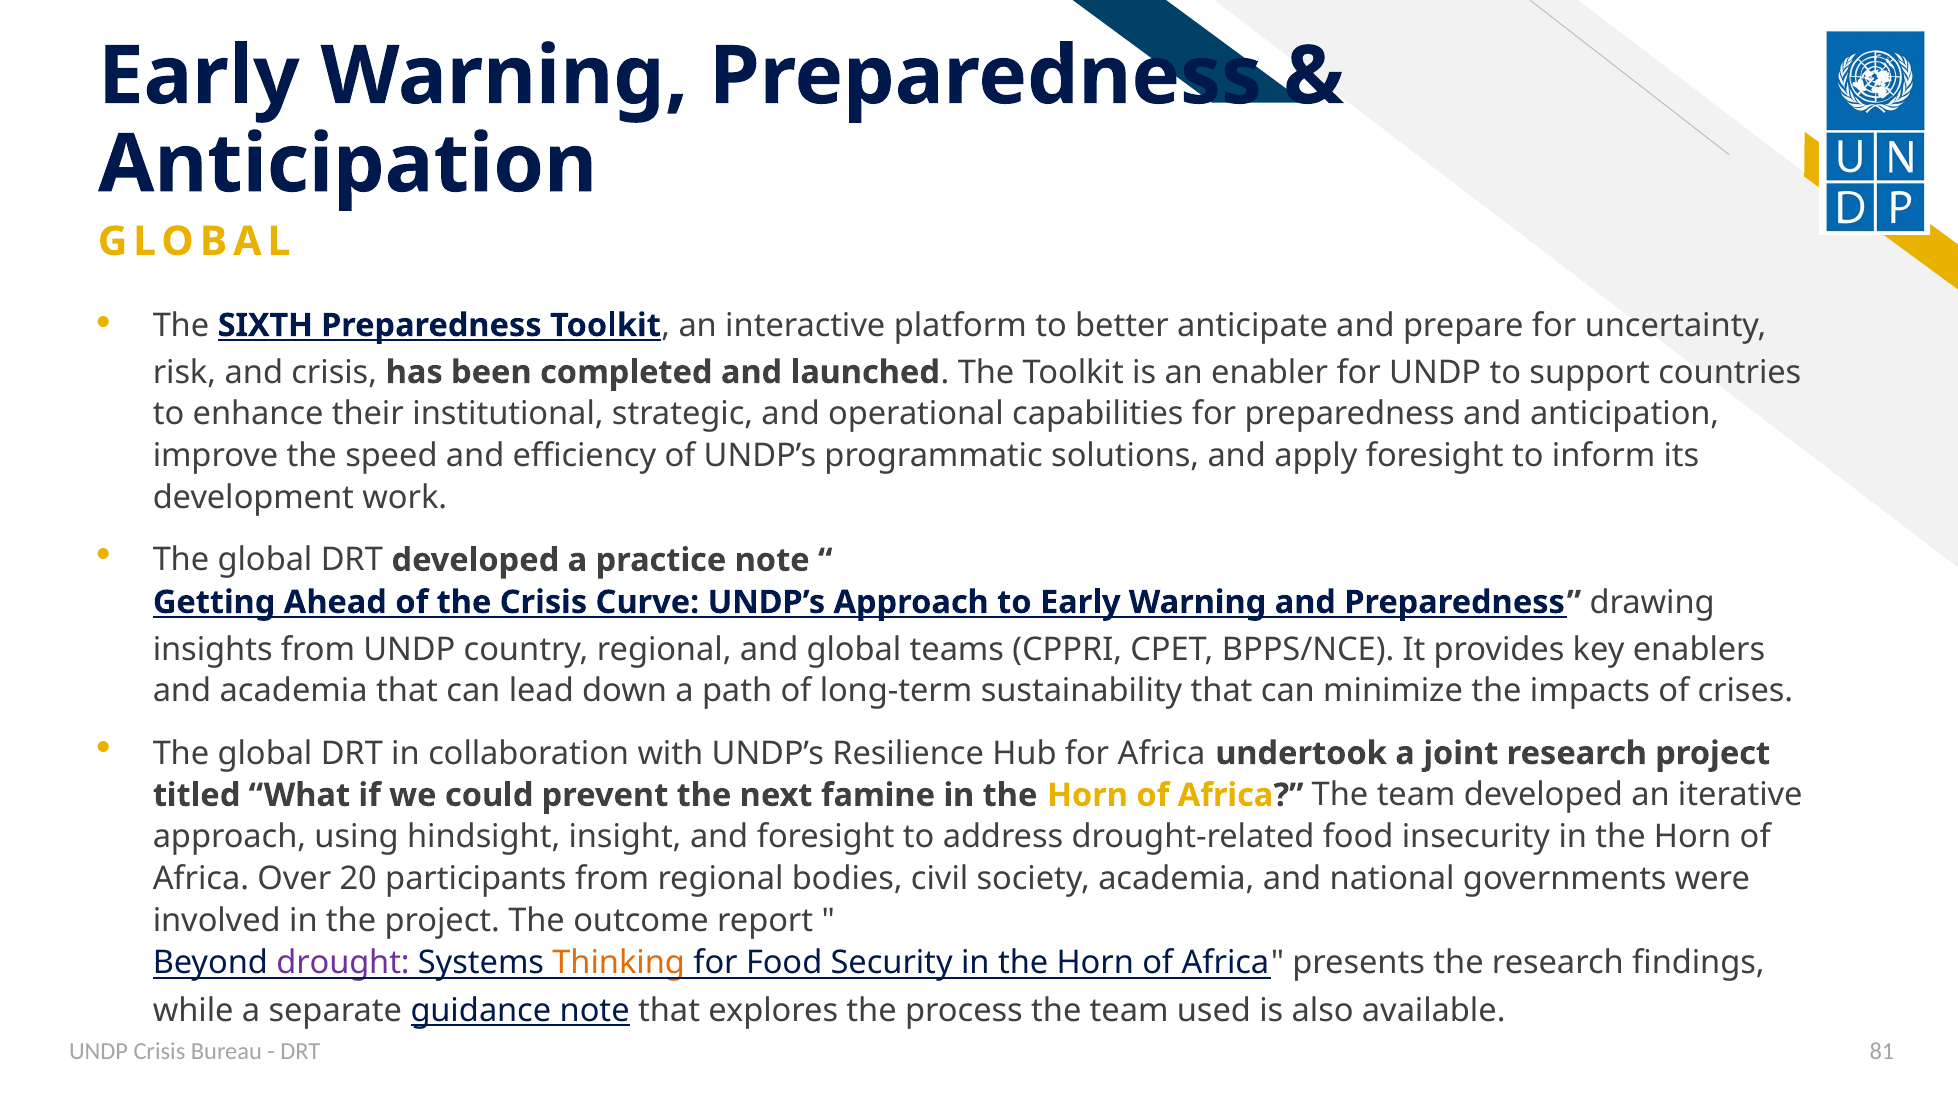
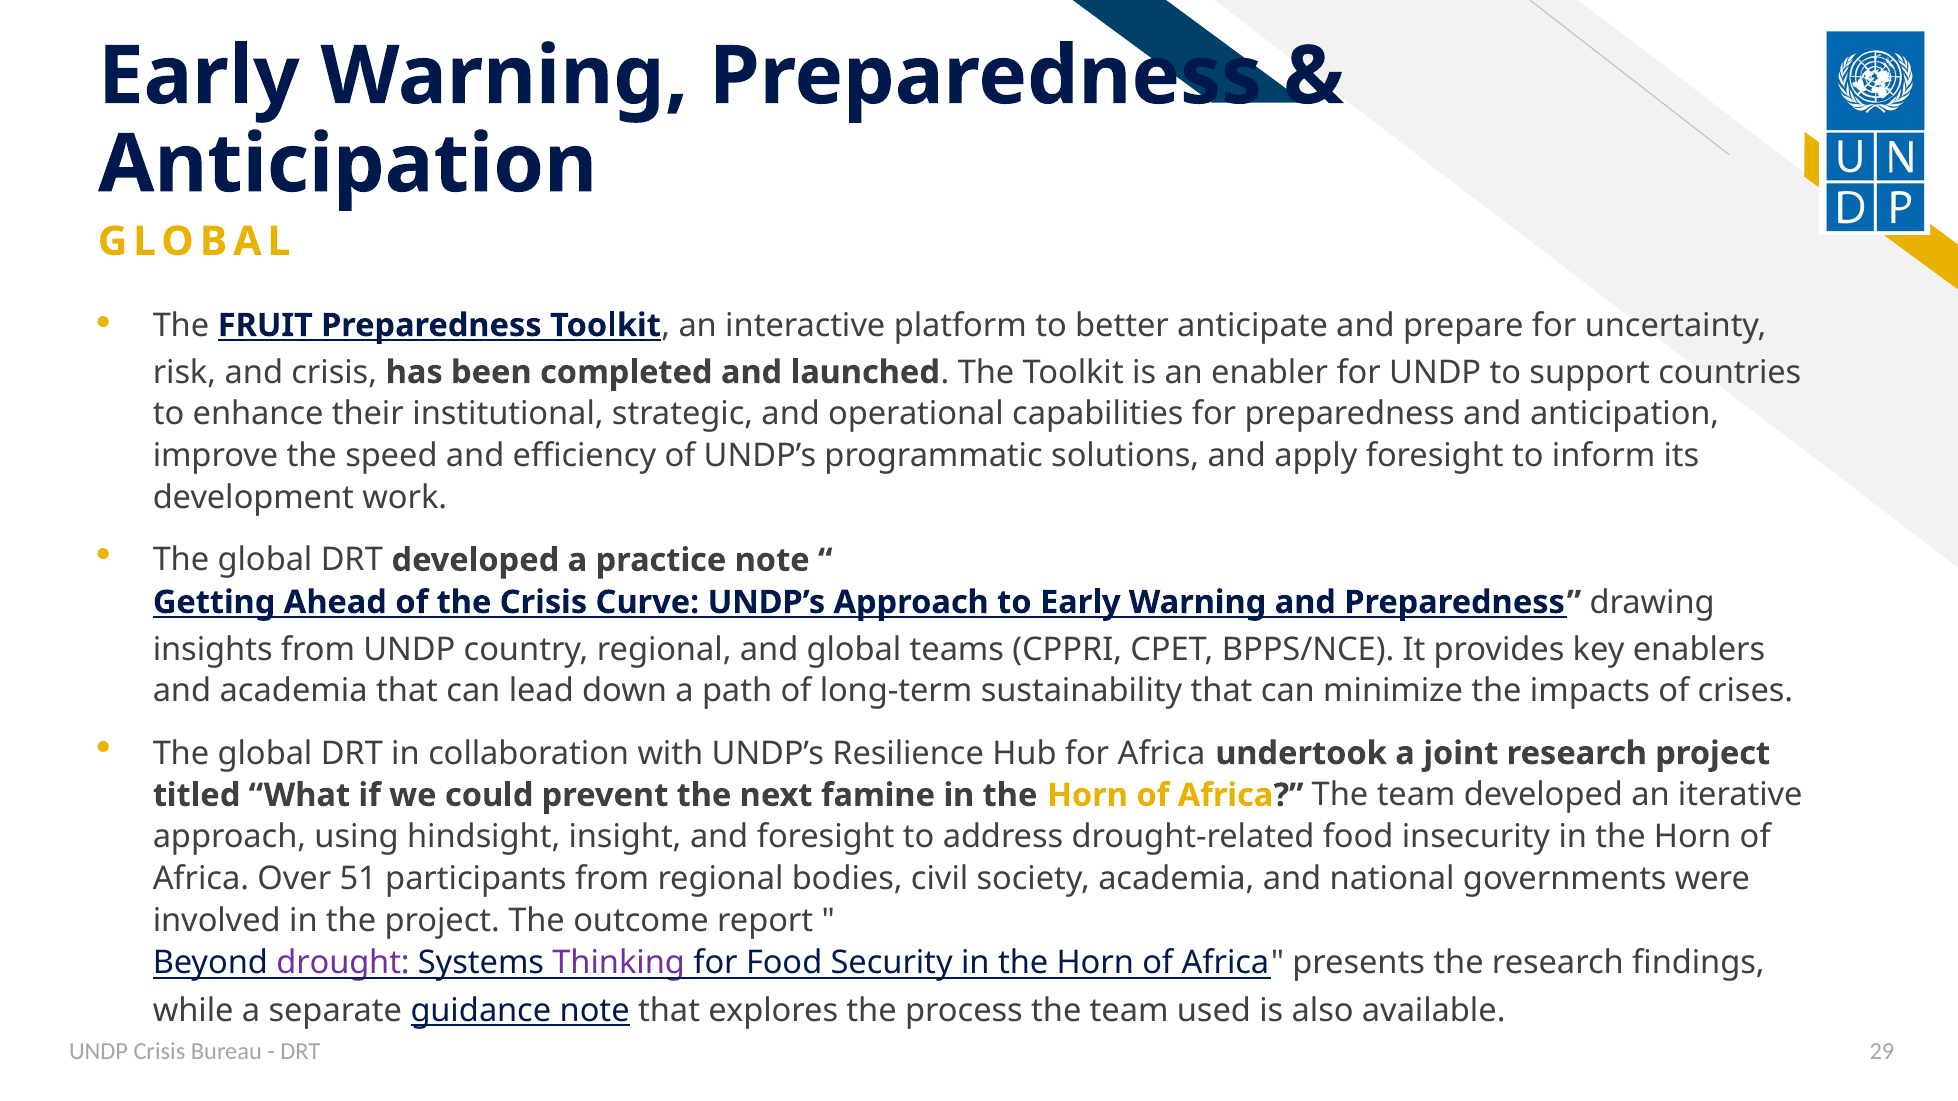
SIXTH: SIXTH -> FRUIT
20: 20 -> 51
Thinking colour: orange -> purple
81: 81 -> 29
